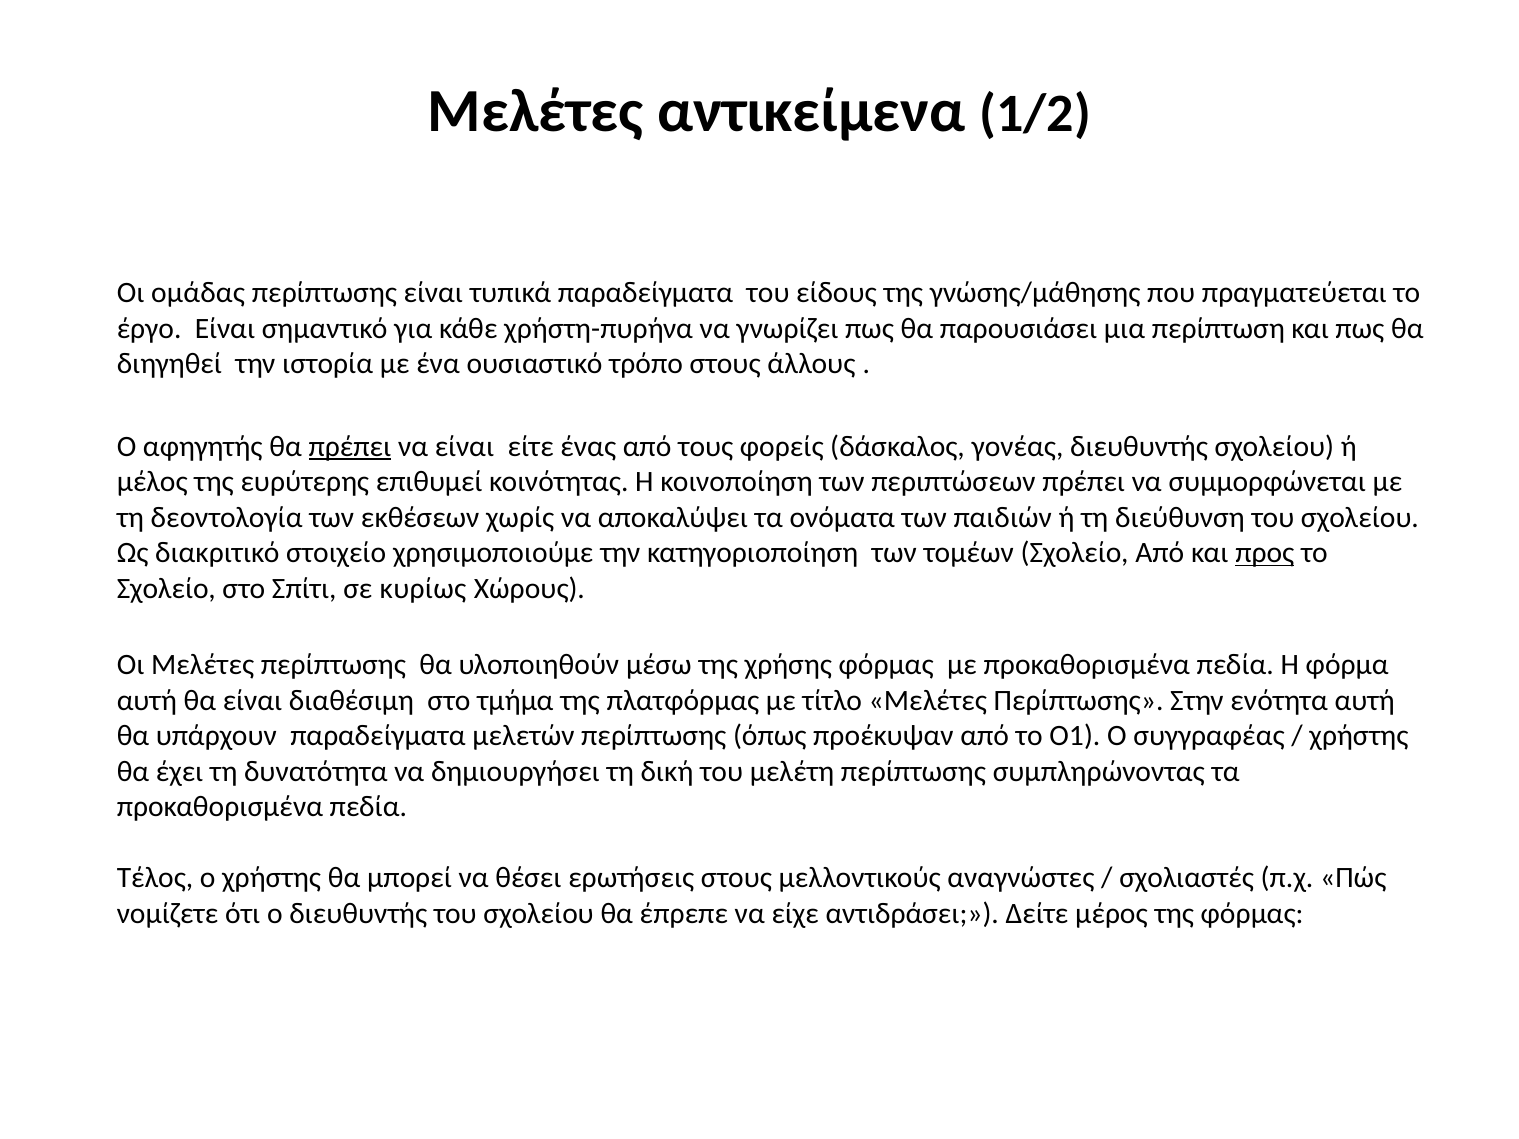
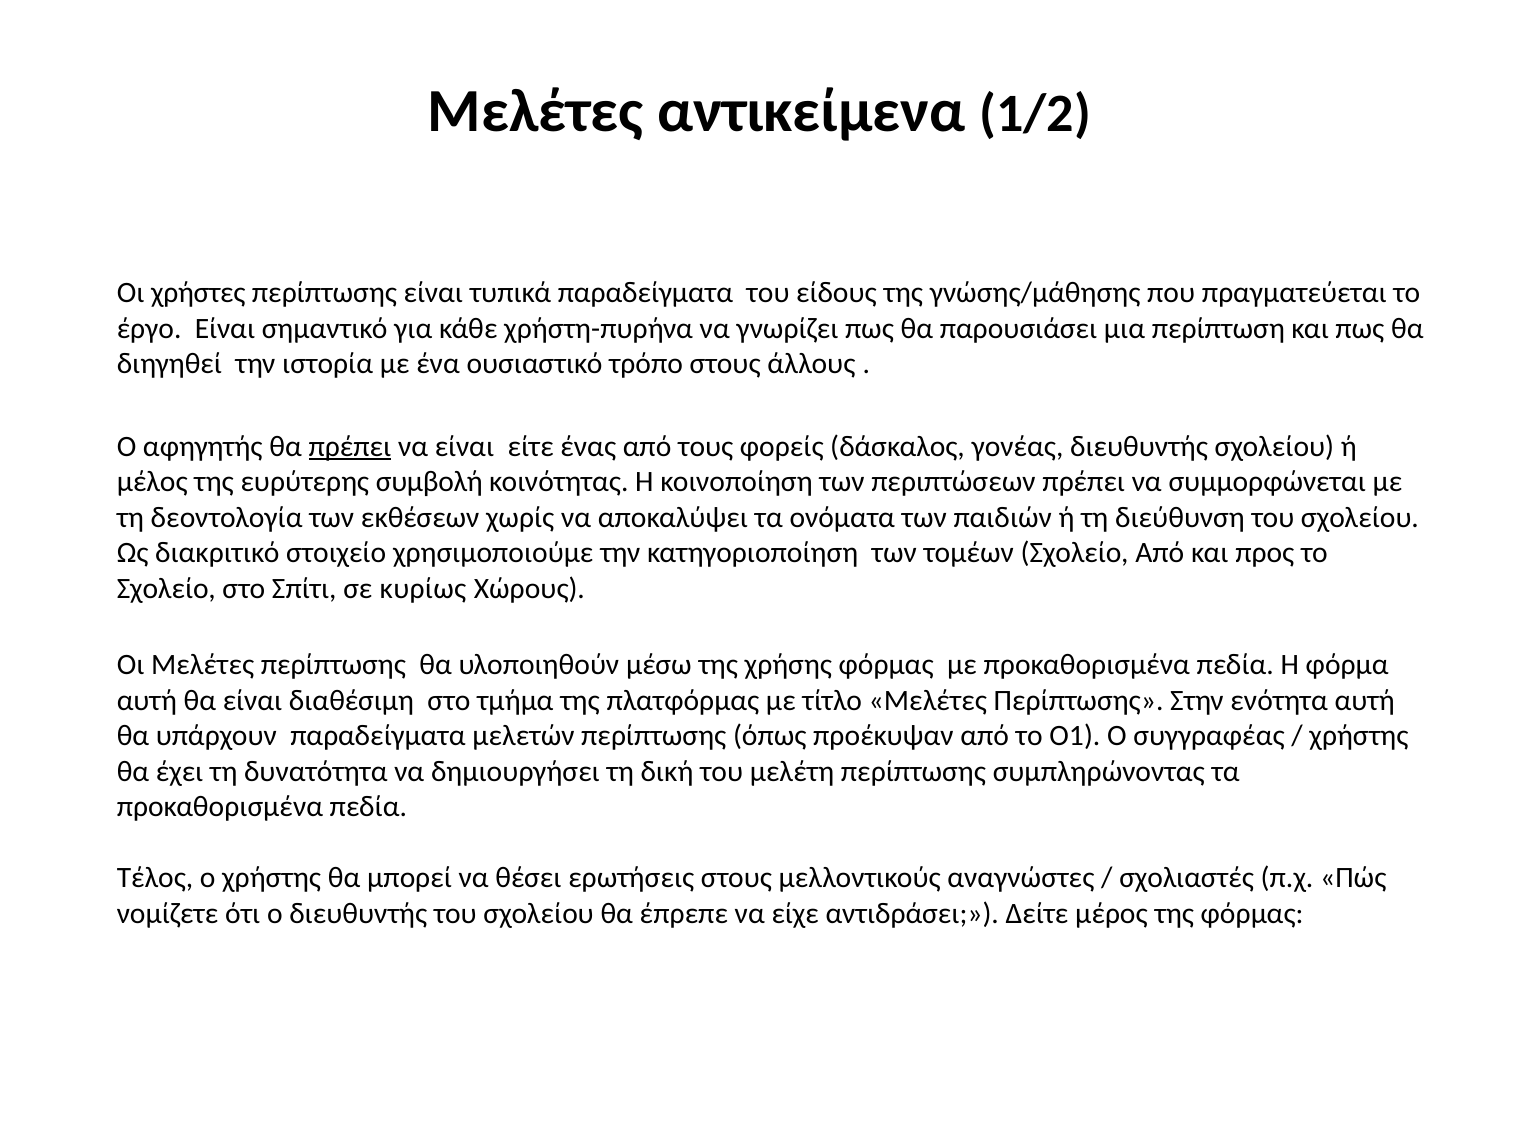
ομάδας: ομάδας -> χρήστες
επιθυμεί: επιθυμεί -> συμβολή
προς underline: present -> none
